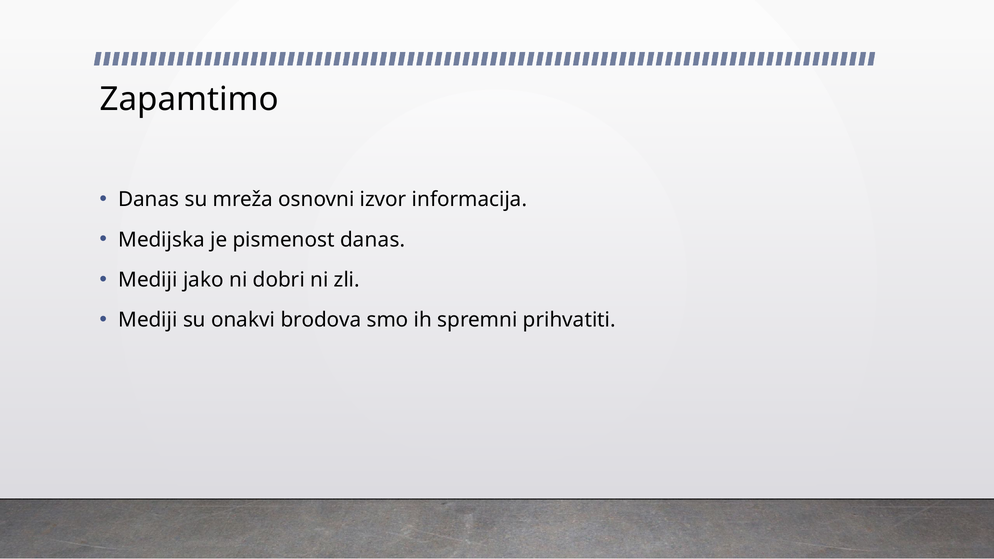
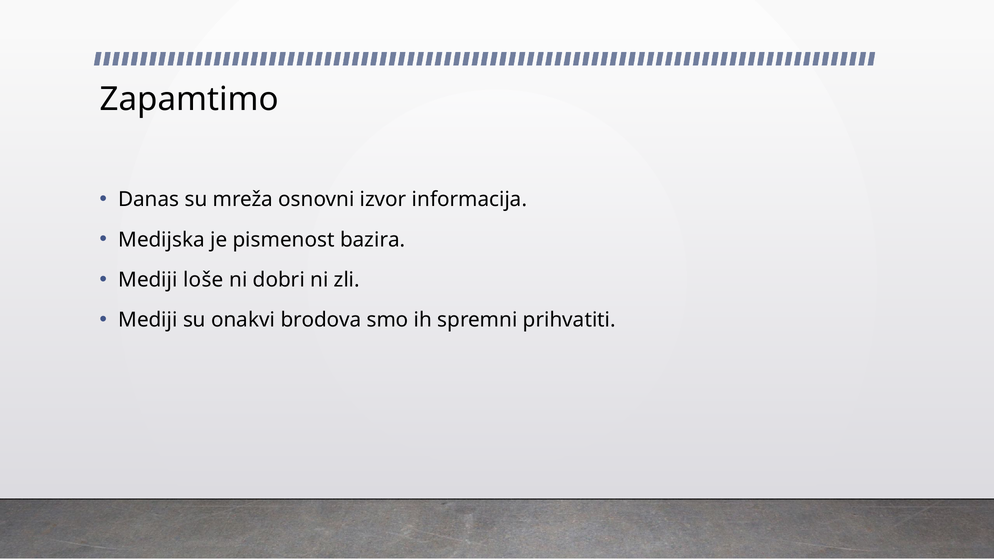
pismenost danas: danas -> bazira
jako: jako -> loše
